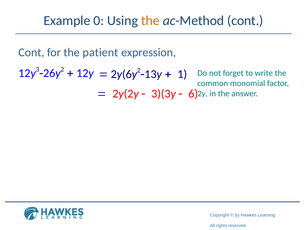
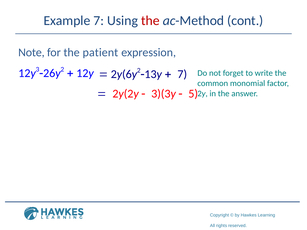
Example 0: 0 -> 7
the at (150, 21) colour: orange -> red
Cont at (31, 52): Cont -> Note
1 at (182, 74): 1 -> 7
6: 6 -> 5
